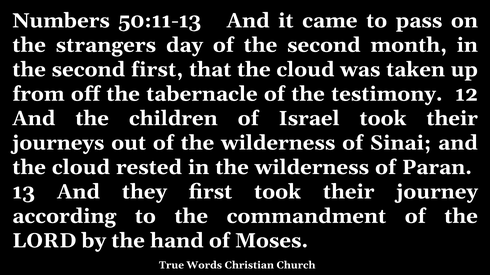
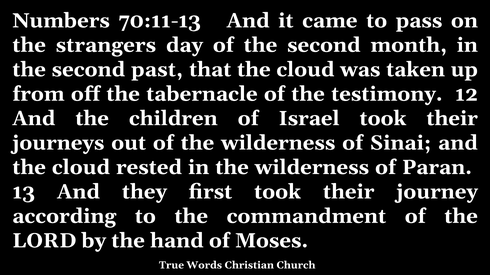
50:11-13: 50:11-13 -> 70:11-13
second first: first -> past
